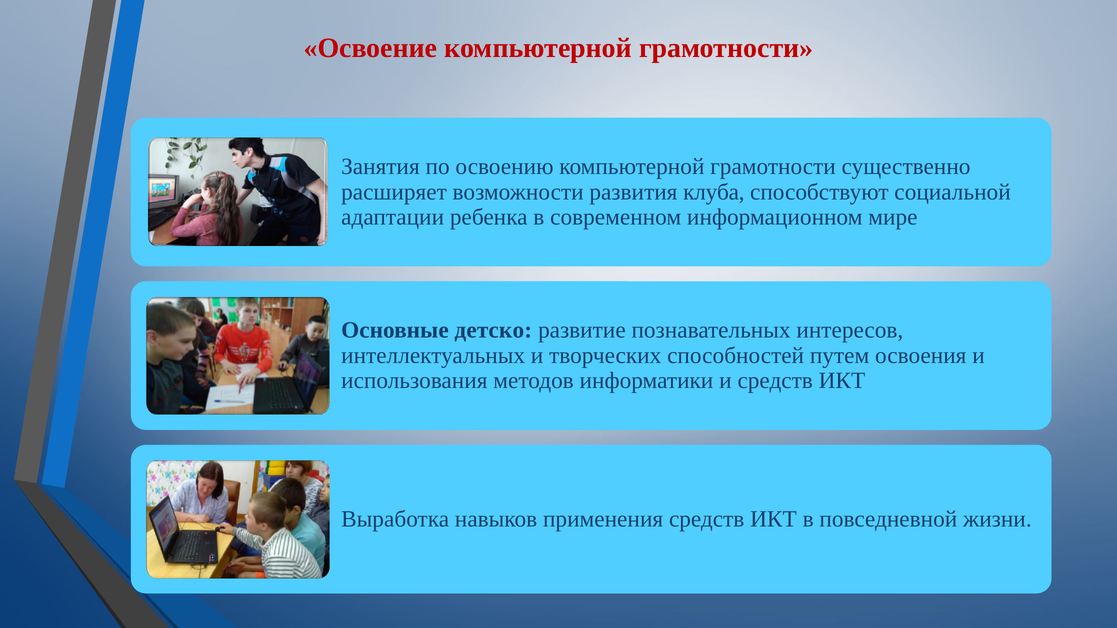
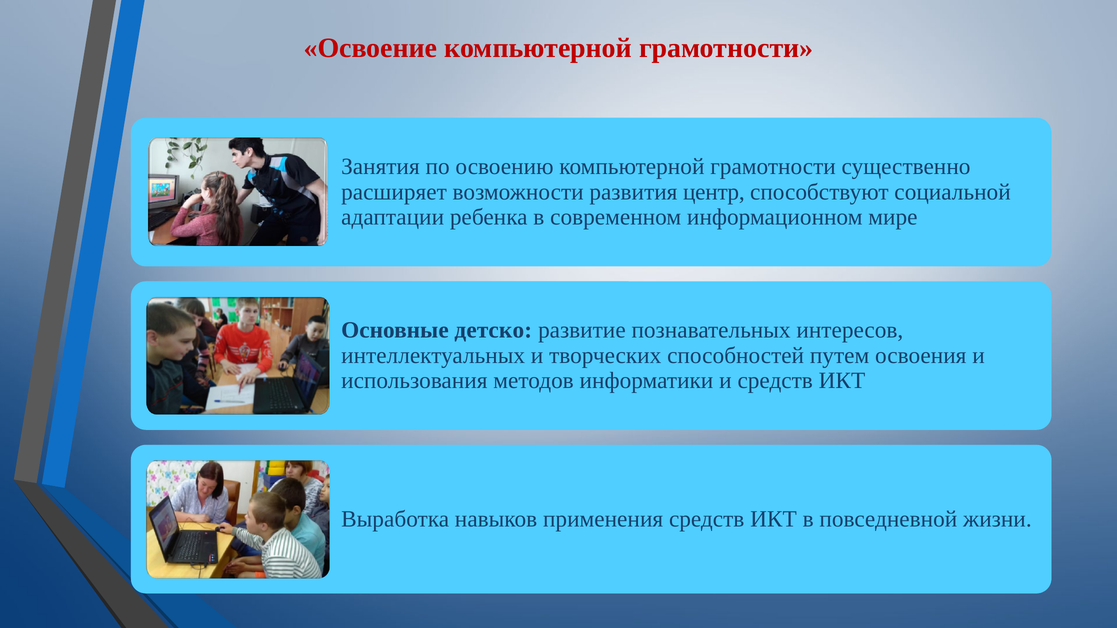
клуба: клуба -> центр
